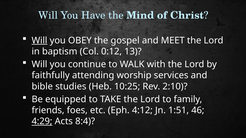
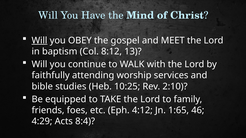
0:12: 0:12 -> 8:12
1:51: 1:51 -> 1:65
4:29 underline: present -> none
